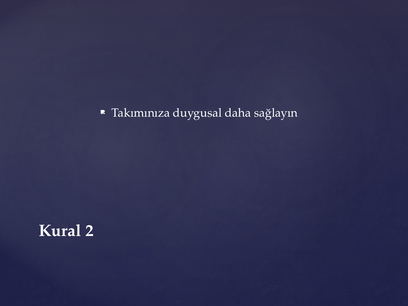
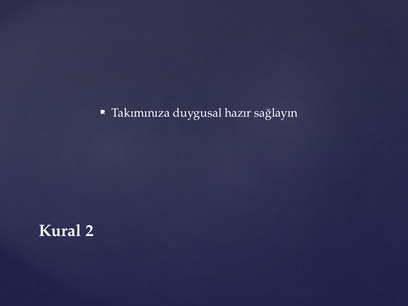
daha: daha -> hazır
